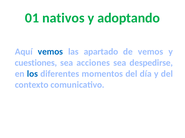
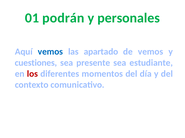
nativos: nativos -> podrán
adoptando: adoptando -> personales
acciones: acciones -> presente
despedirse: despedirse -> estudiante
los colour: blue -> red
